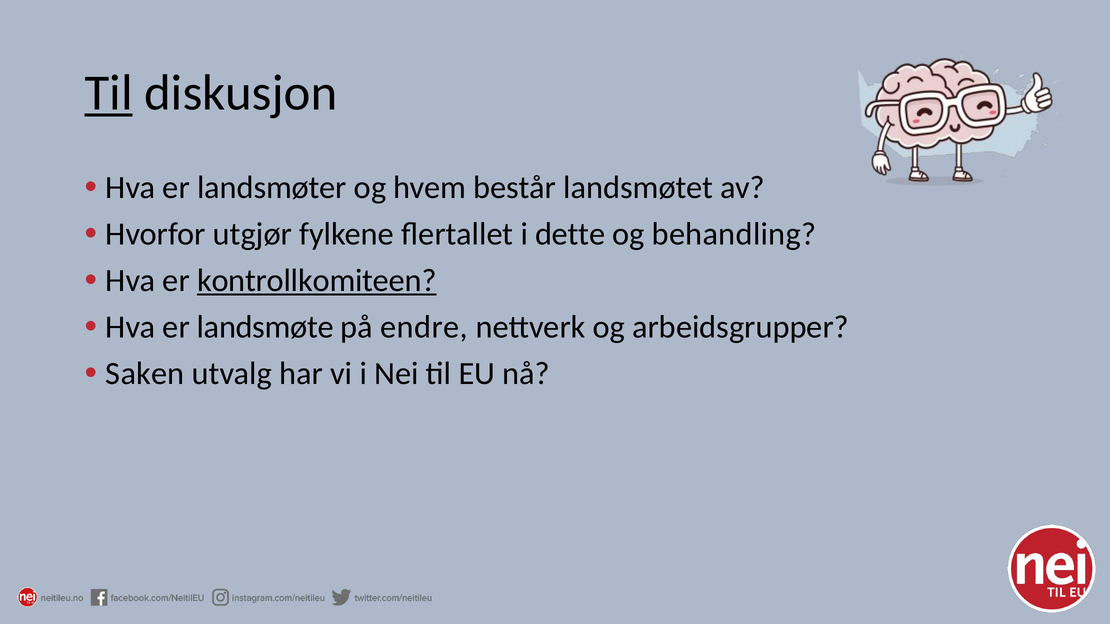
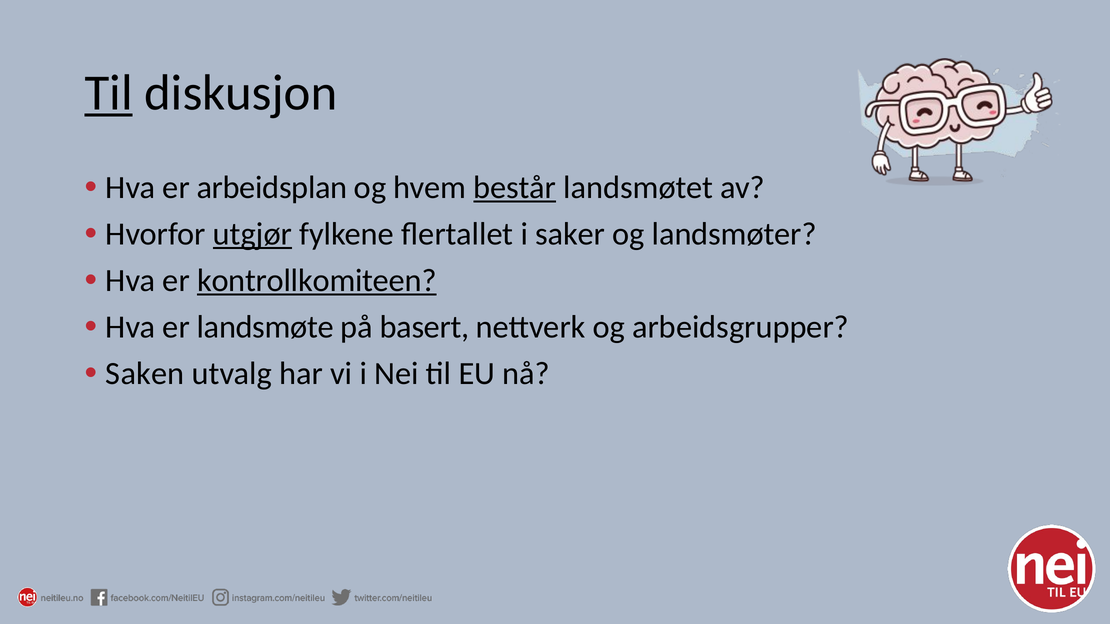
landsmøter: landsmøter -> arbeidsplan
består underline: none -> present
utgjør underline: none -> present
dette: dette -> saker
behandling: behandling -> landsmøter
endre: endre -> basert
